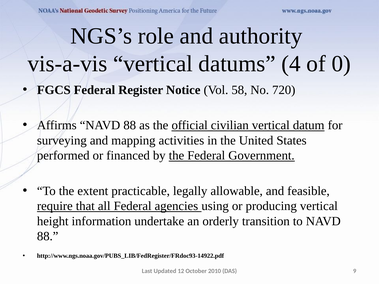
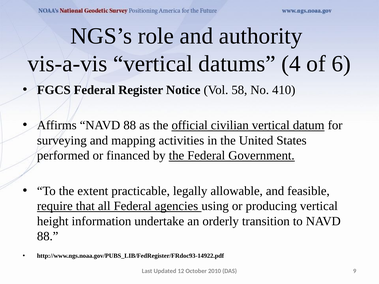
0: 0 -> 6
720: 720 -> 410
